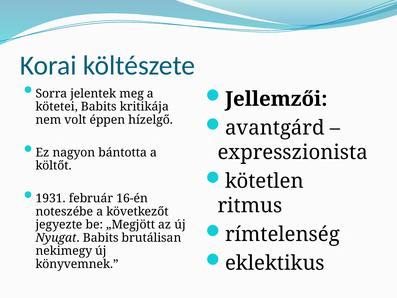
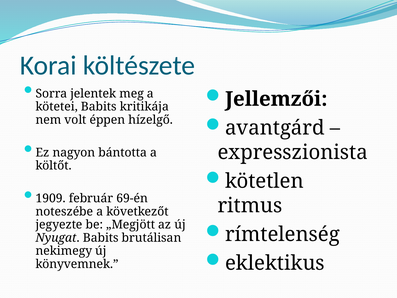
1931: 1931 -> 1909
16-én: 16-én -> 69-én
